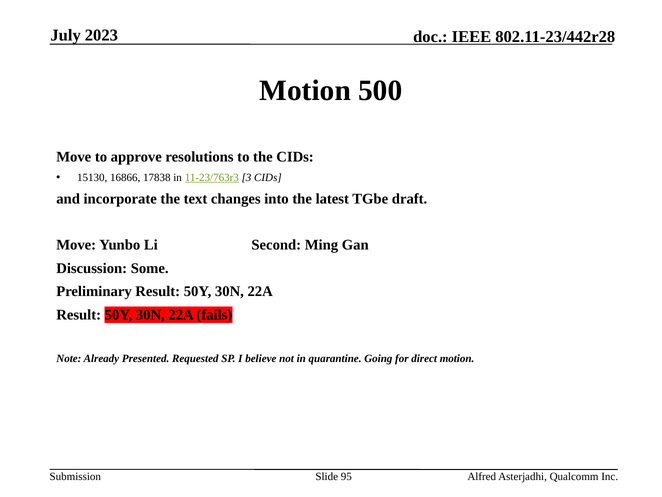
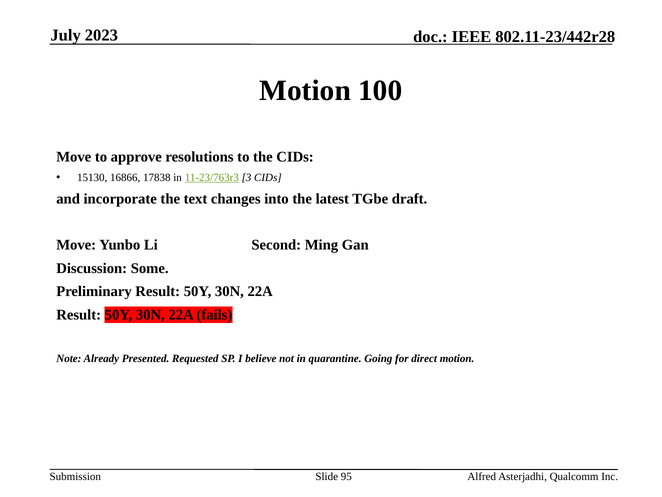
500: 500 -> 100
